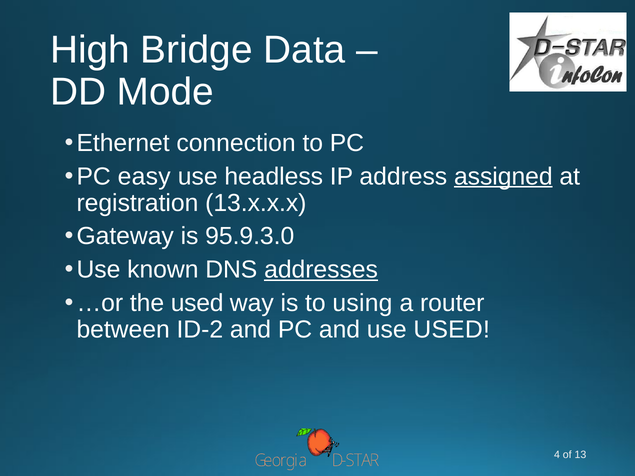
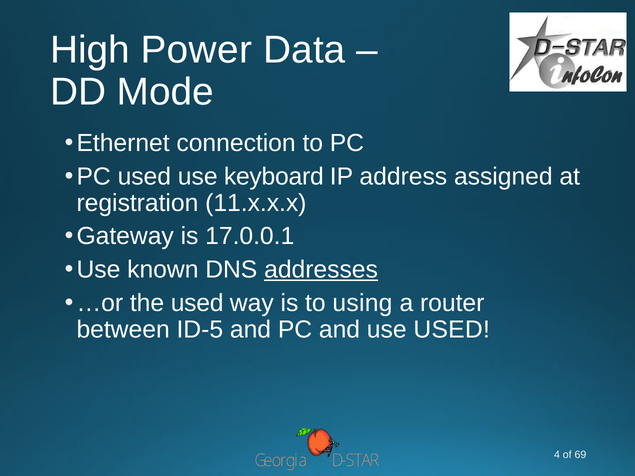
Bridge: Bridge -> Power
PC easy: easy -> used
headless: headless -> keyboard
assigned underline: present -> none
13.x.x.x: 13.x.x.x -> 11.x.x.x
95.9.3.0: 95.9.3.0 -> 17.0.0.1
ID-2: ID-2 -> ID-5
13: 13 -> 69
